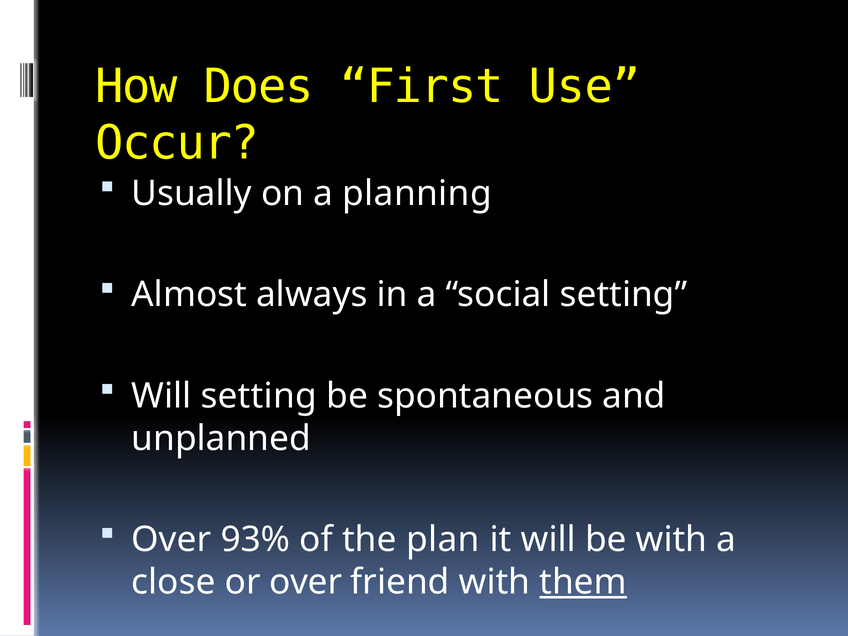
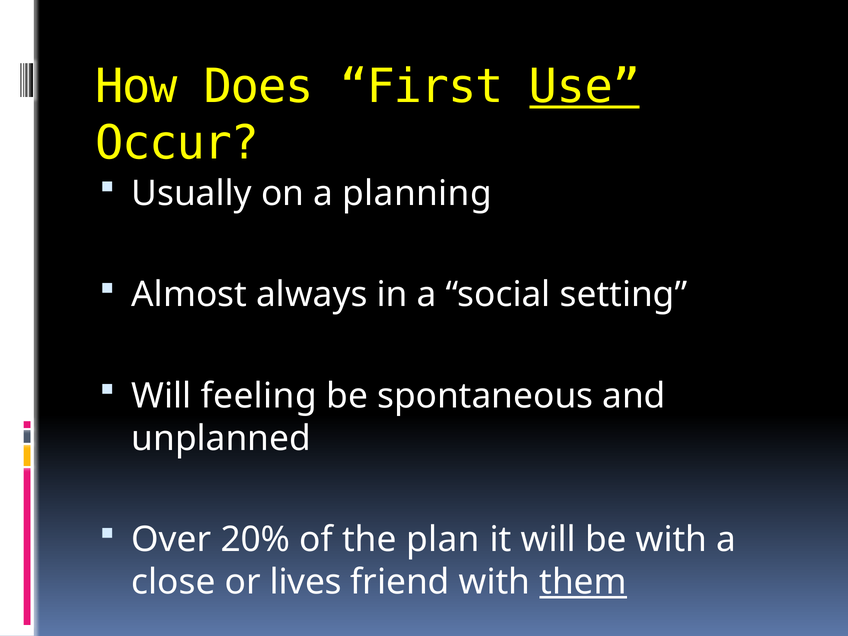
Use underline: none -> present
Will setting: setting -> feeling
93%: 93% -> 20%
or over: over -> lives
